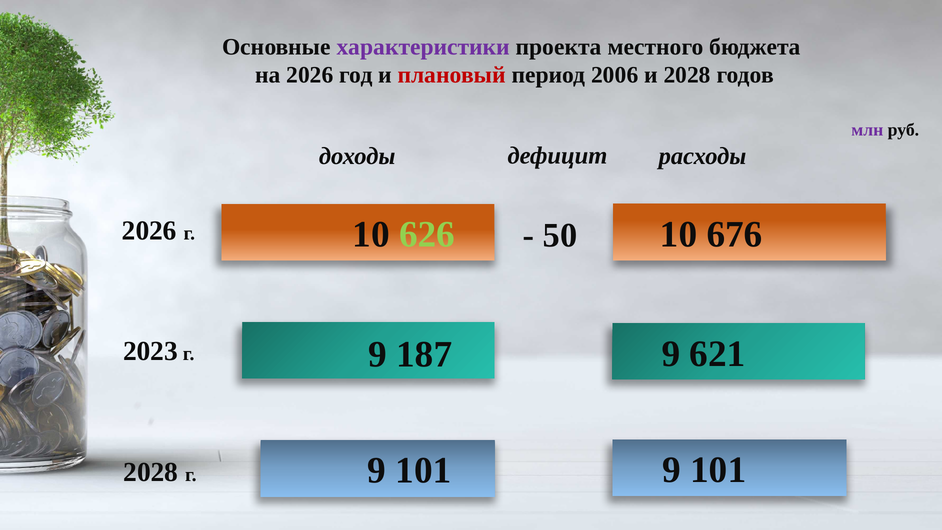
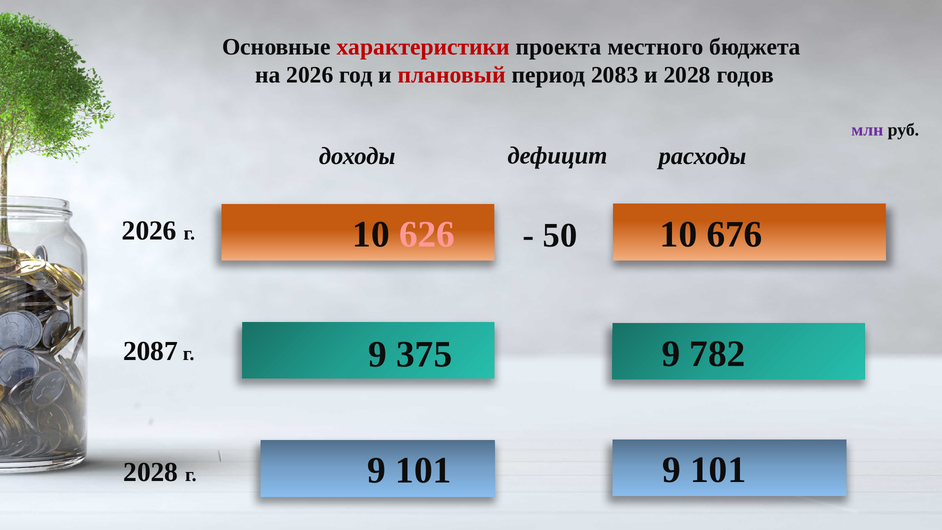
характеристики colour: purple -> red
2006: 2006 -> 2083
626 colour: light green -> pink
621: 621 -> 782
187: 187 -> 375
2023: 2023 -> 2087
